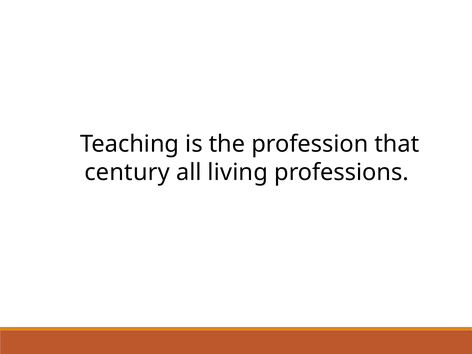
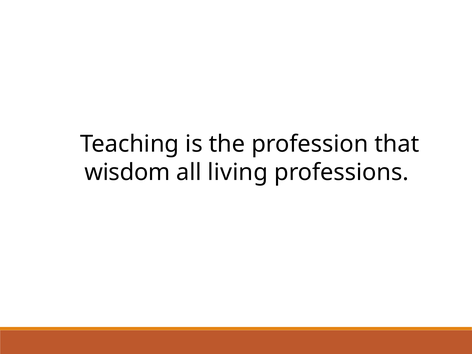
century: century -> wisdom
